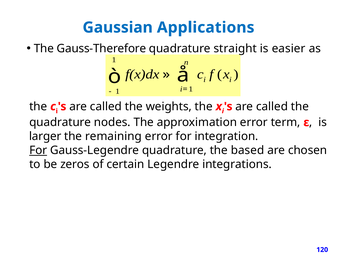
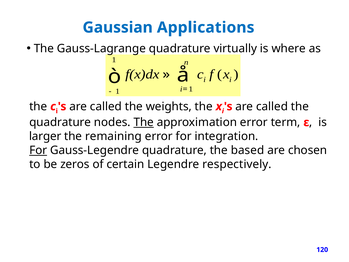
Gauss-Therefore: Gauss-Therefore -> Gauss-Lagrange
straight: straight -> virtually
easier: easier -> where
The at (144, 122) underline: none -> present
integrations: integrations -> respectively
